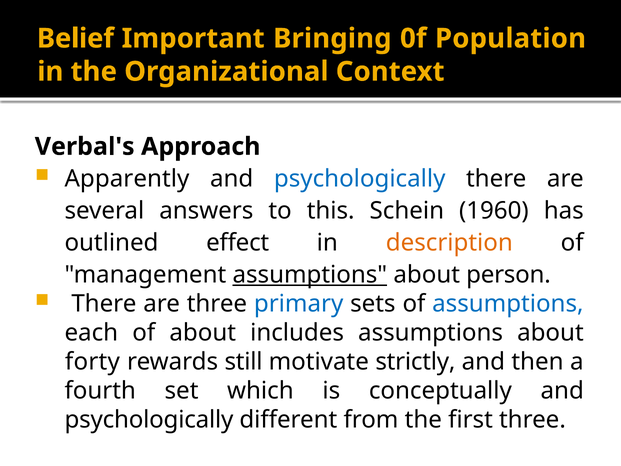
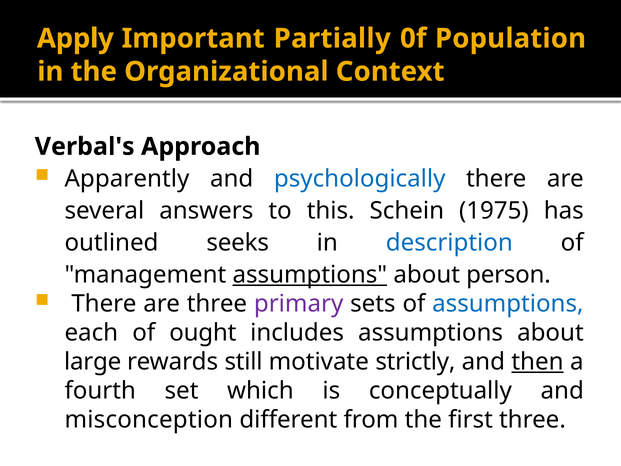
Belief: Belief -> Apply
Bringing: Bringing -> Partially
1960: 1960 -> 1975
effect: effect -> seeks
description colour: orange -> blue
primary colour: blue -> purple
of about: about -> ought
forty: forty -> large
then underline: none -> present
psychologically at (149, 419): psychologically -> misconception
